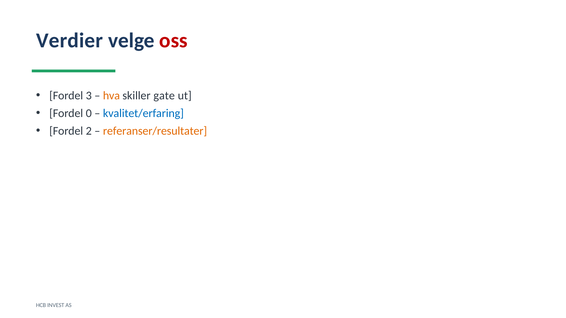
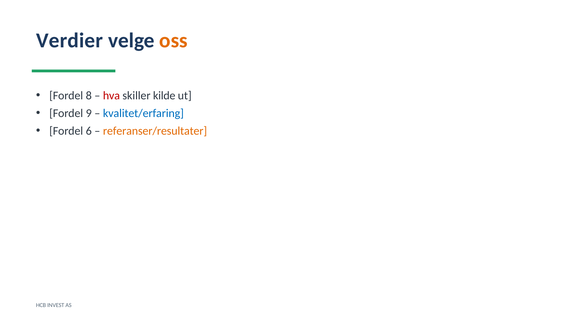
oss colour: red -> orange
3: 3 -> 8
hva colour: orange -> red
gate: gate -> kilde
0: 0 -> 9
2: 2 -> 6
